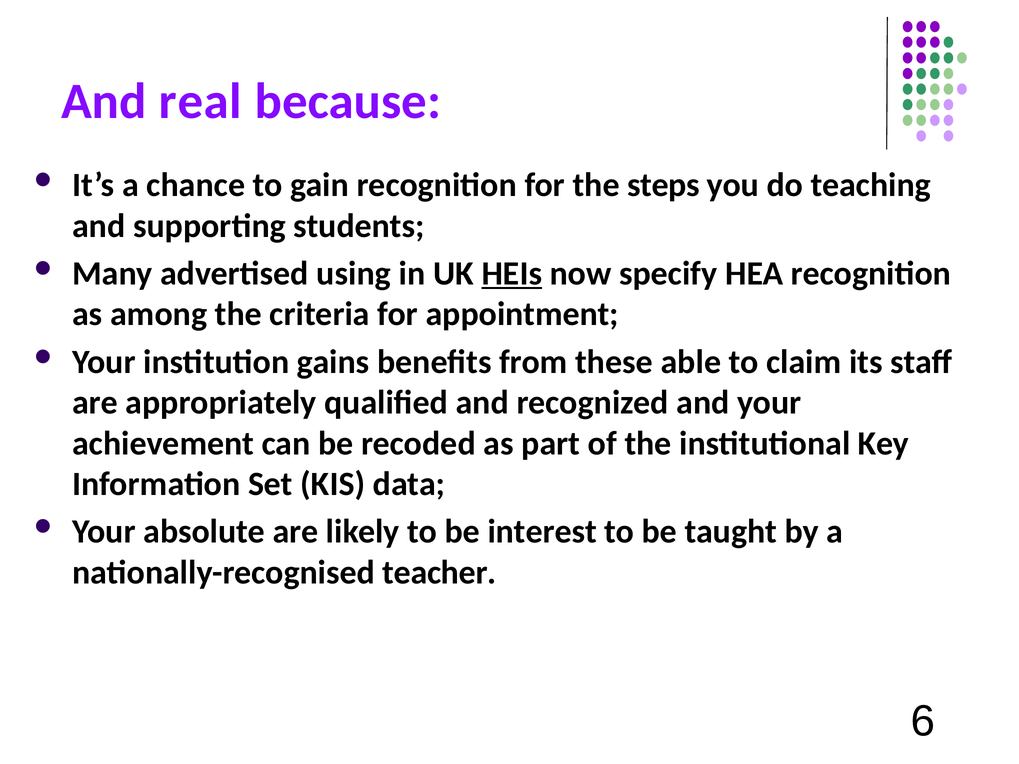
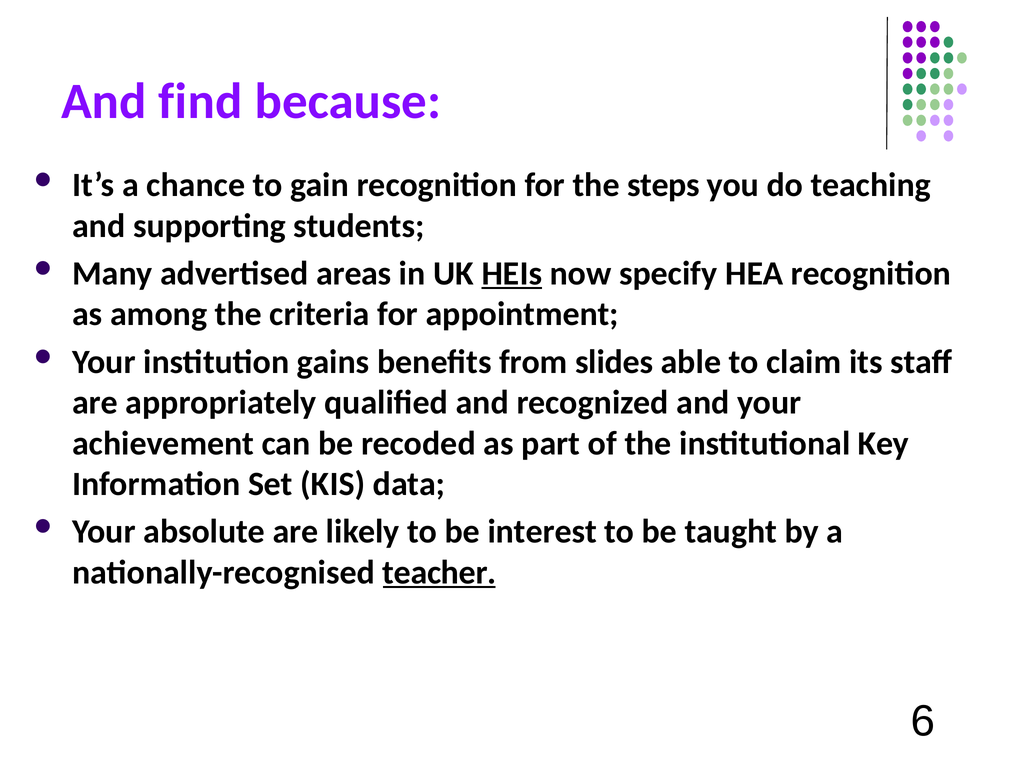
real: real -> find
using: using -> areas
these: these -> slides
teacher underline: none -> present
